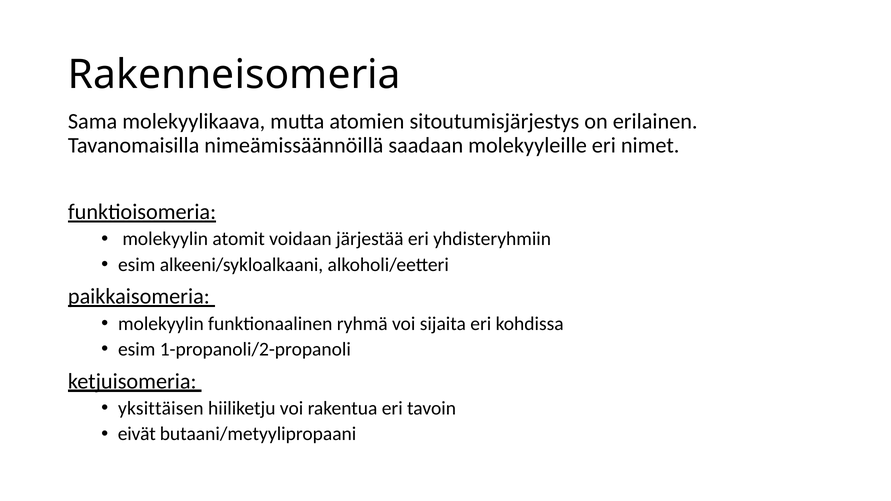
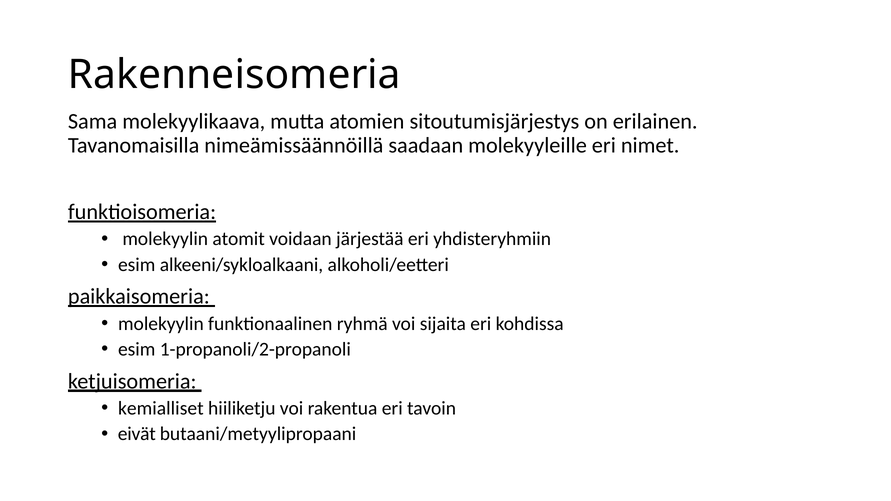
yksittäisen: yksittäisen -> kemialliset
